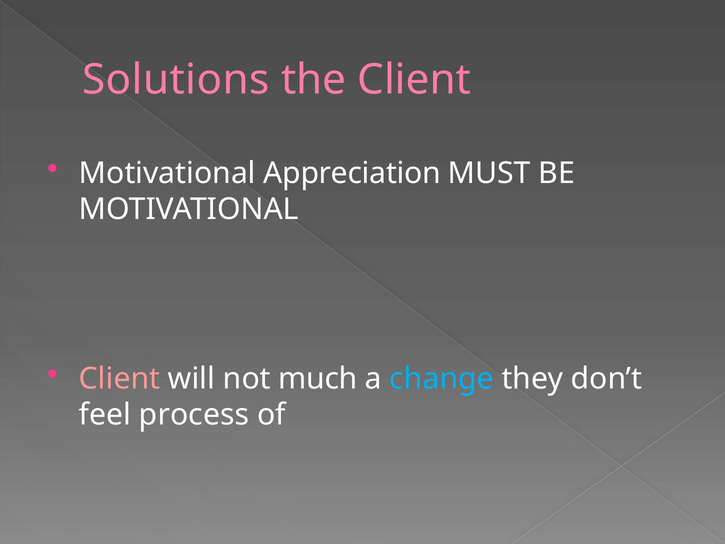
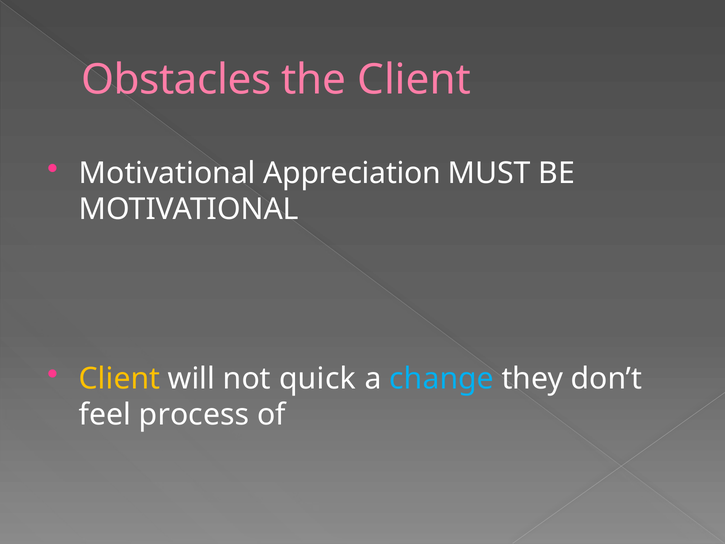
Solutions: Solutions -> Obstacles
Client at (120, 379) colour: pink -> yellow
much: much -> quick
